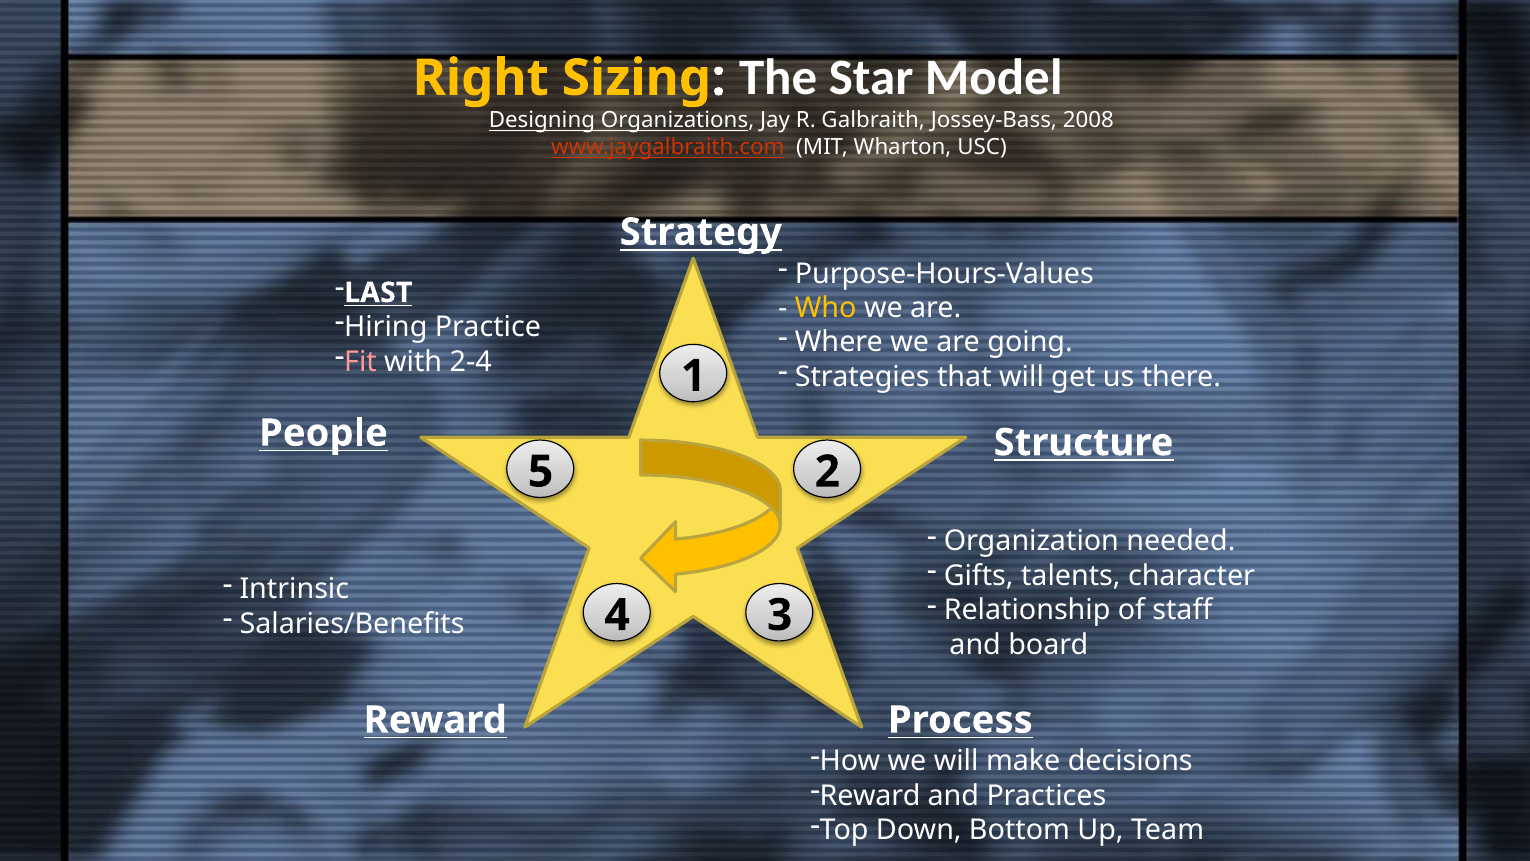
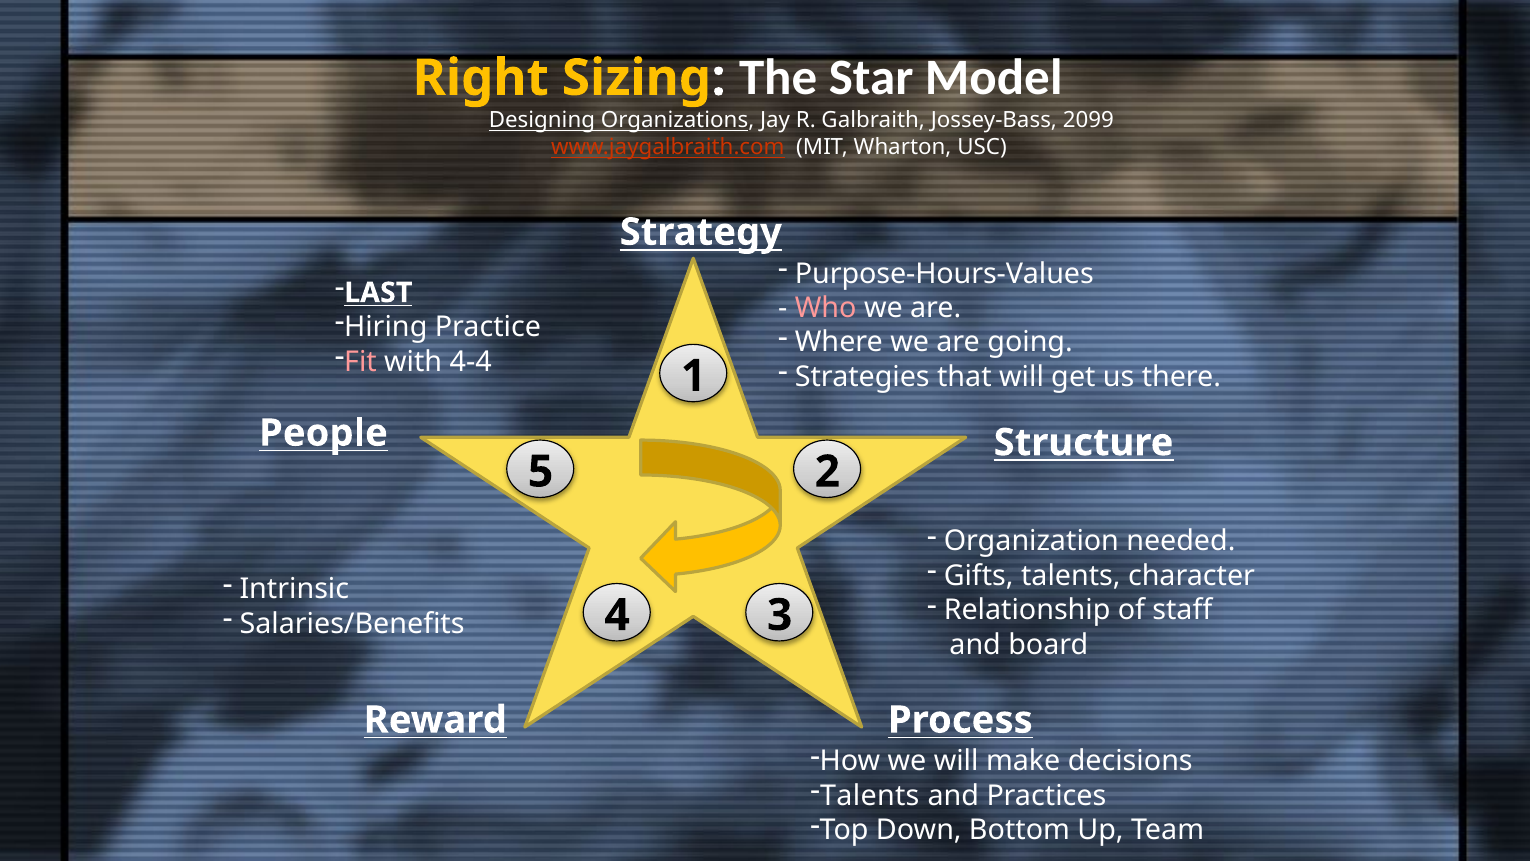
2008: 2008 -> 2099
Who colour: yellow -> pink
2-4: 2-4 -> 4-4
Reward at (870, 796): Reward -> Talents
